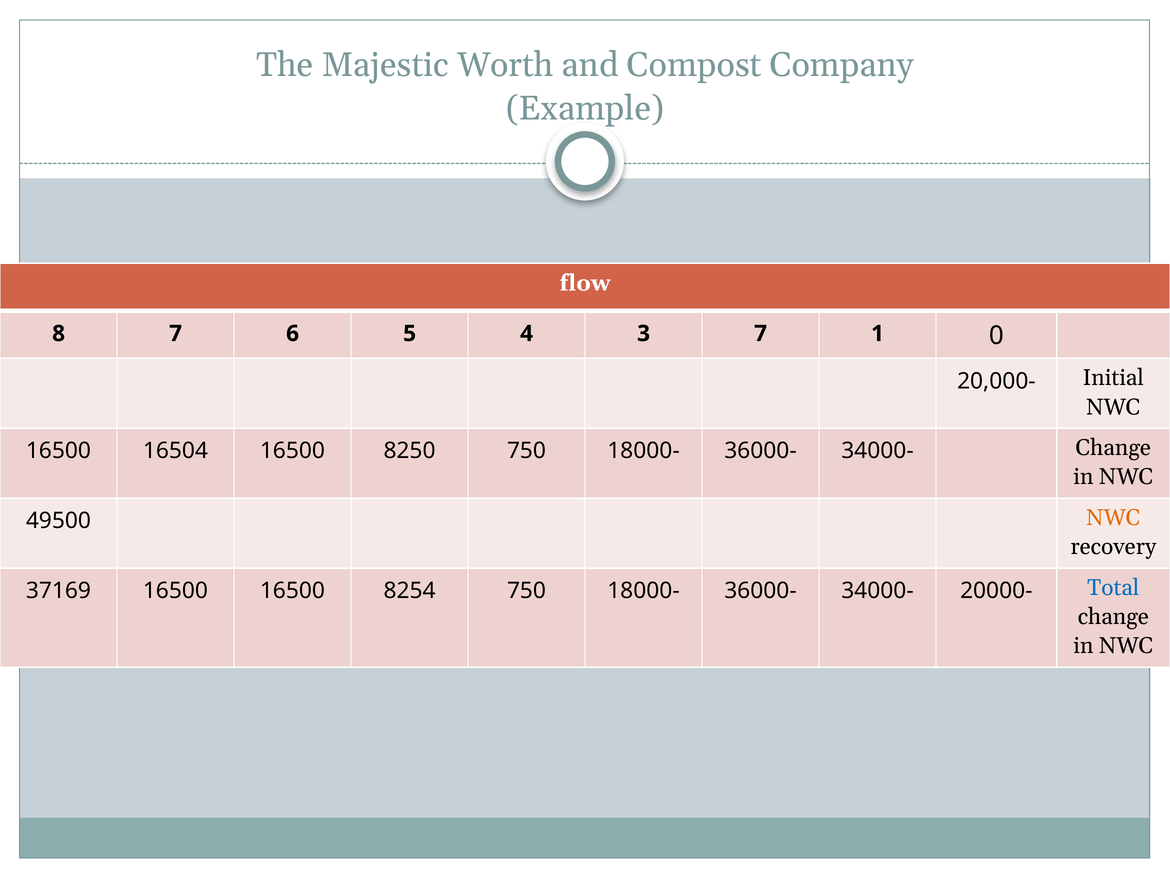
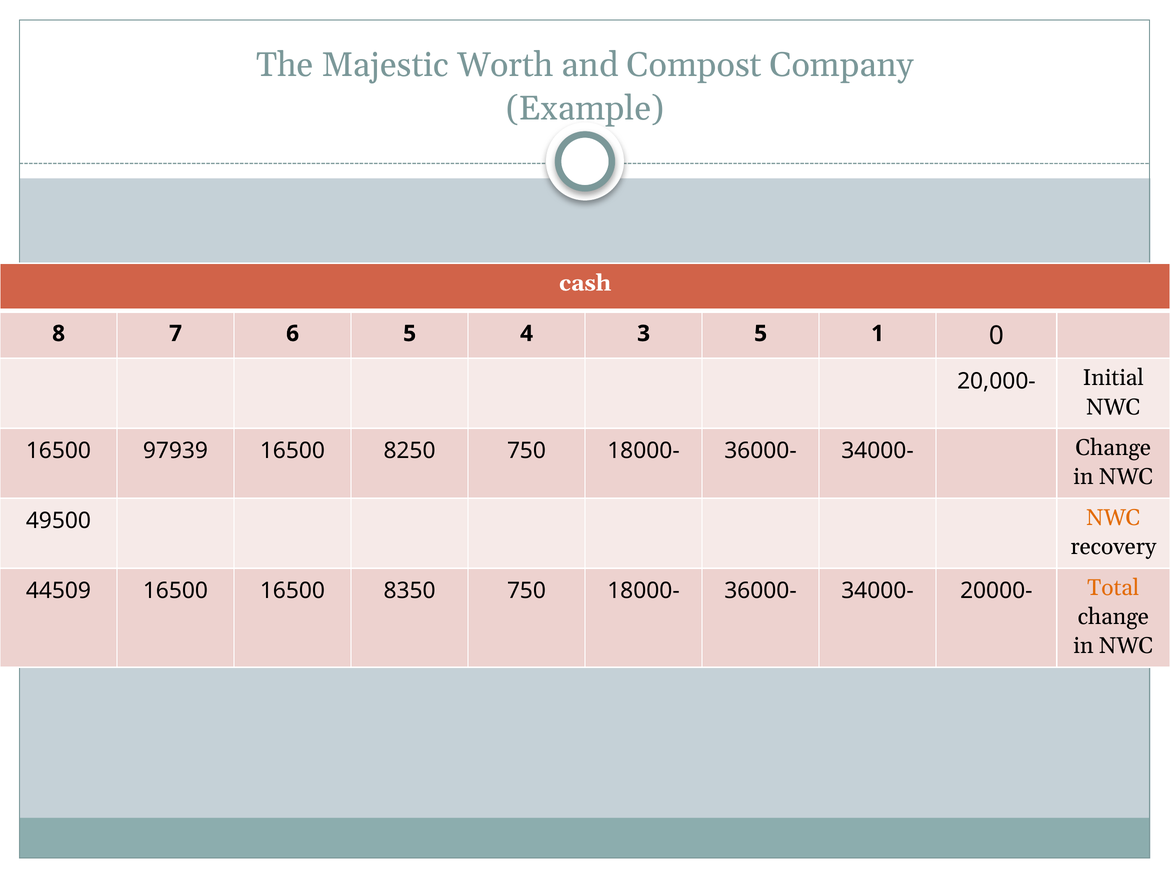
flow: flow -> cash
3 7: 7 -> 5
16504: 16504 -> 97939
37169: 37169 -> 44509
8254: 8254 -> 8350
Total colour: blue -> orange
